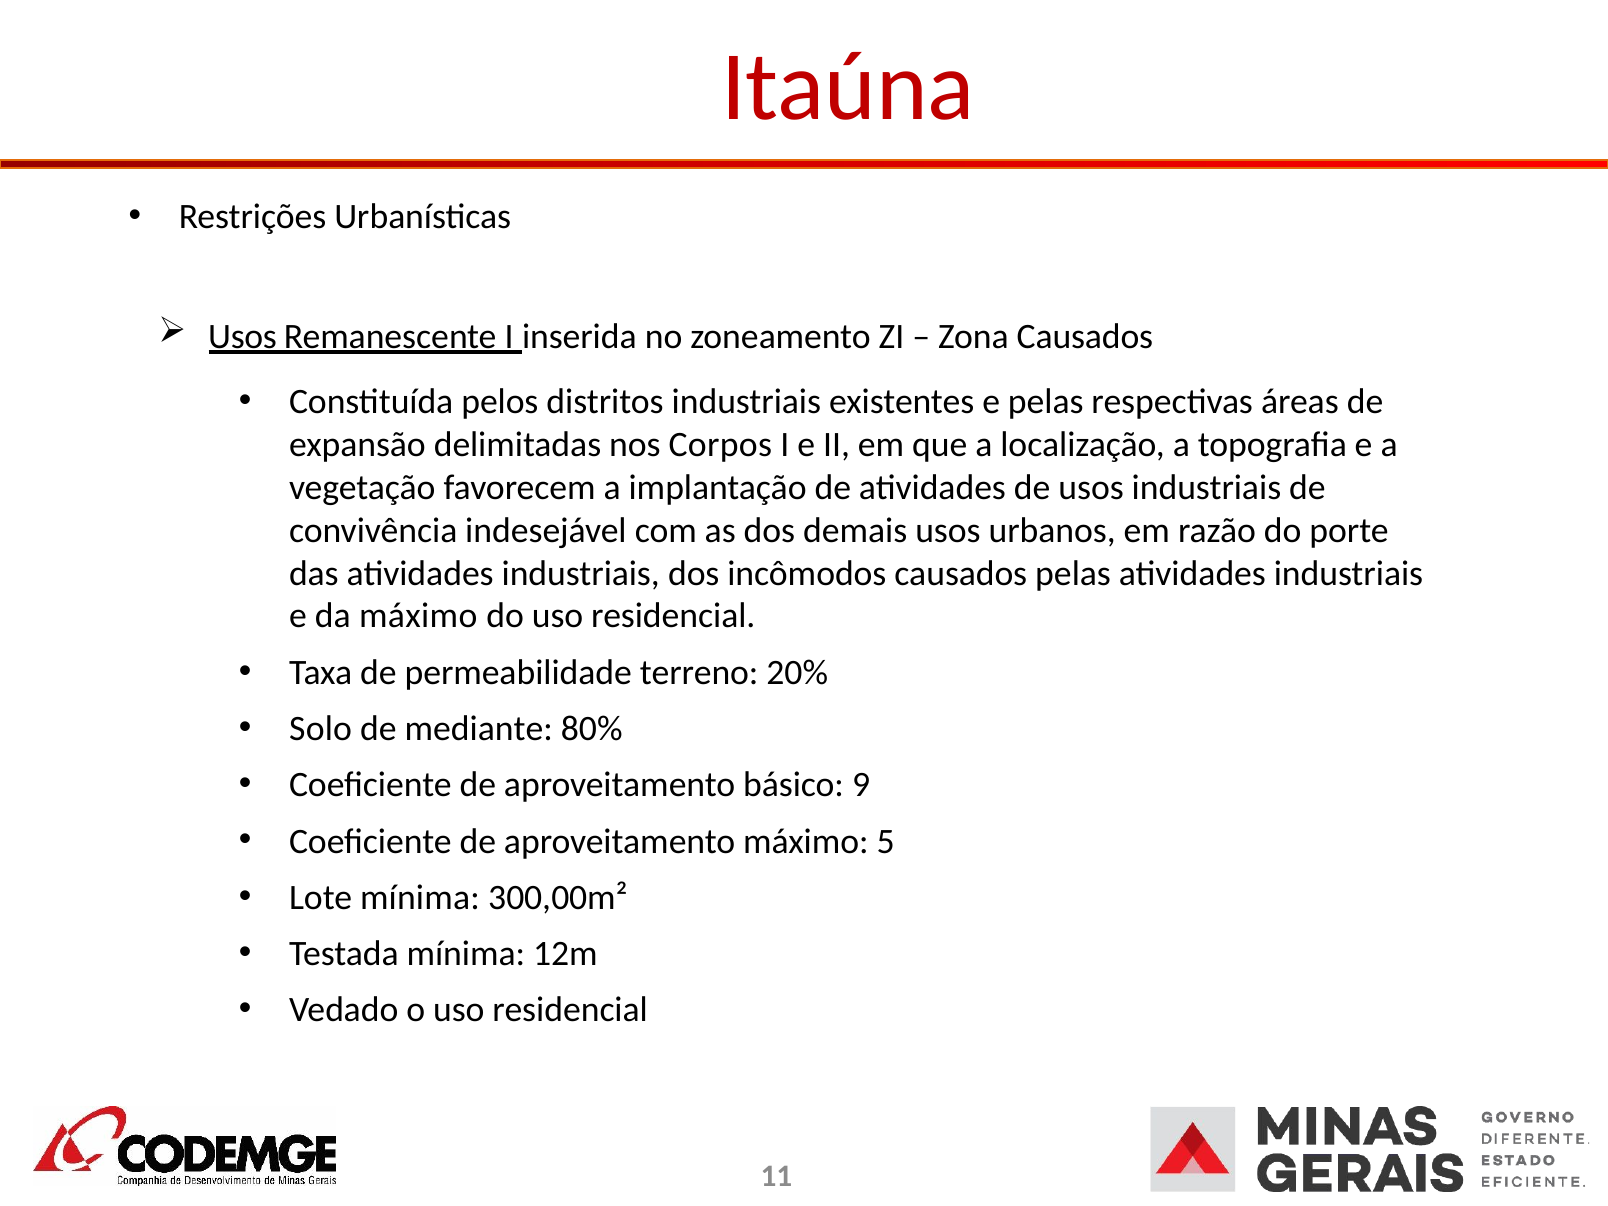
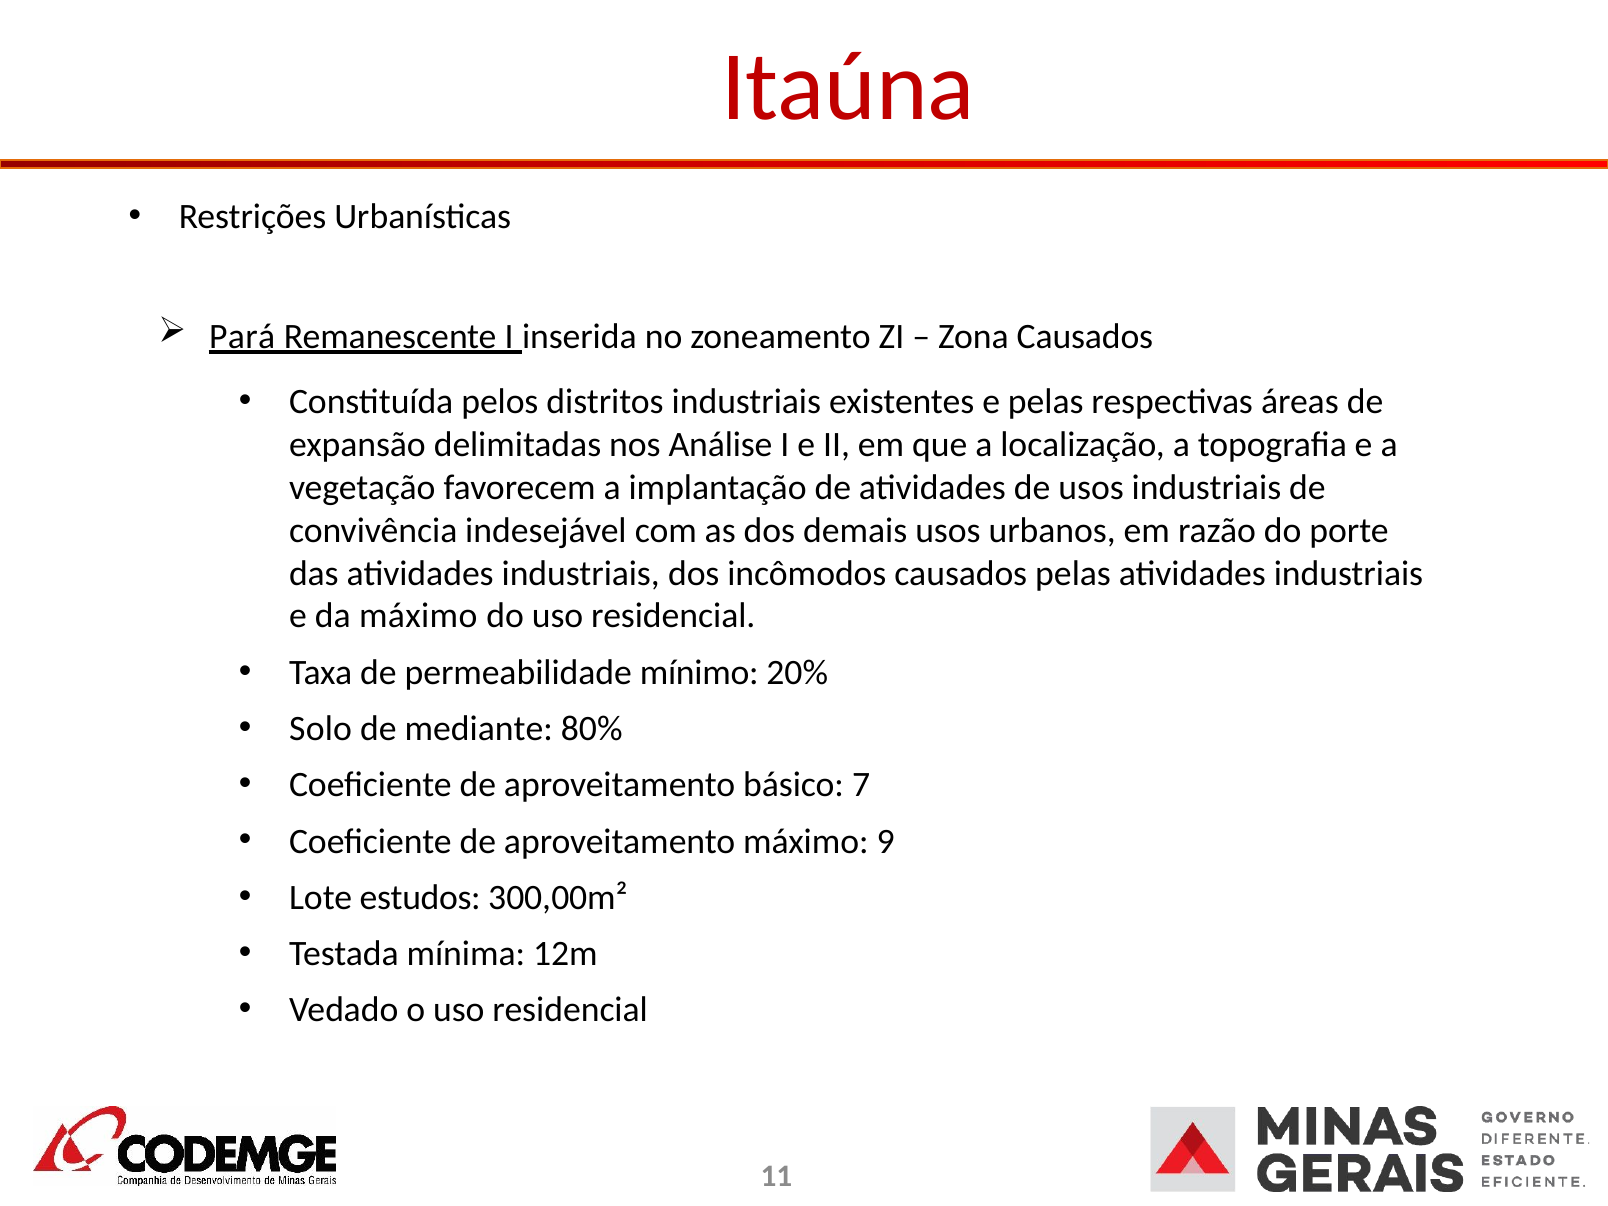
Usos at (242, 337): Usos -> Pará
Corpos: Corpos -> Análise
terreno: terreno -> mínimo
9: 9 -> 7
5: 5 -> 9
Lote mínima: mínima -> estudos
